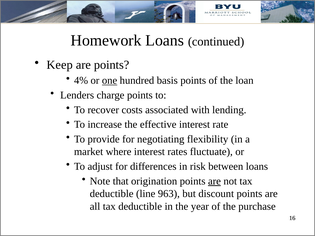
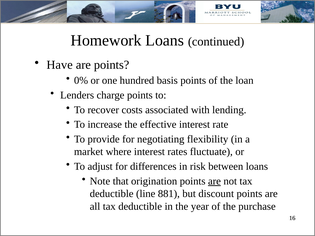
Keep: Keep -> Have
4%: 4% -> 0%
one underline: present -> none
963: 963 -> 881
